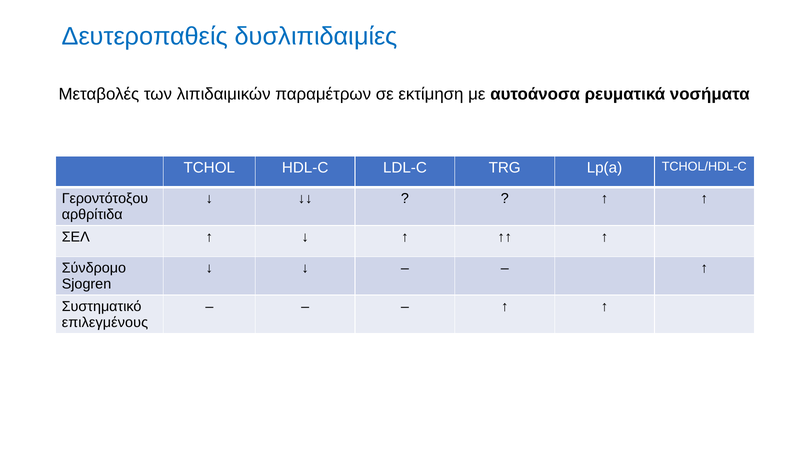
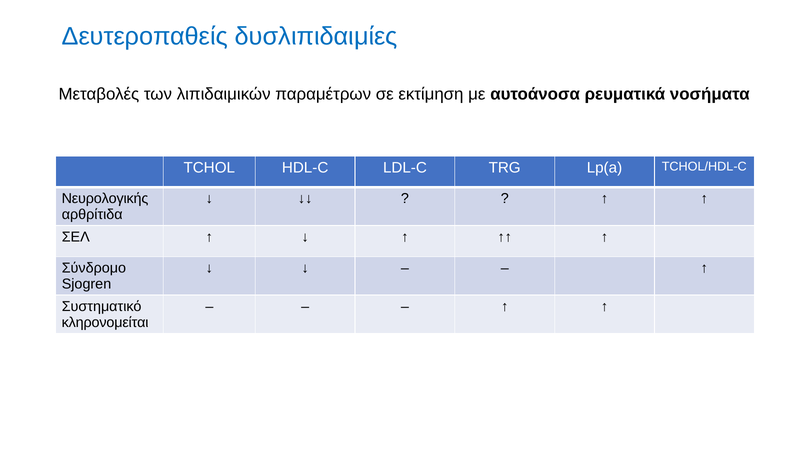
Γεροντότοξου: Γεροντότοξου -> Νευρολογικής
επιλεγμένους: επιλεγμένους -> κληρονομείται
